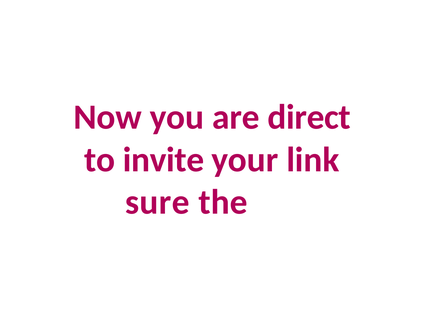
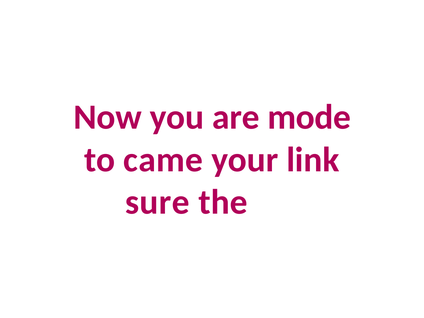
direct: direct -> mode
invite: invite -> came
